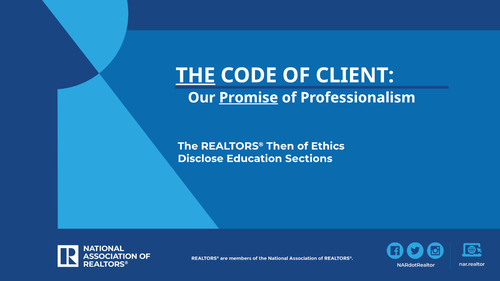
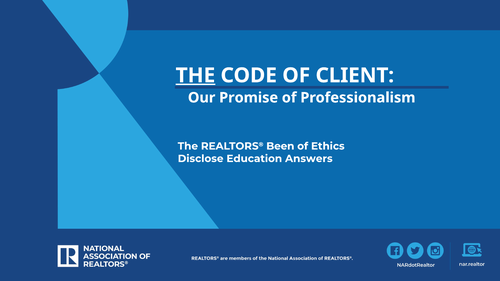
Promise underline: present -> none
Then: Then -> Been
Sections: Sections -> Answers
